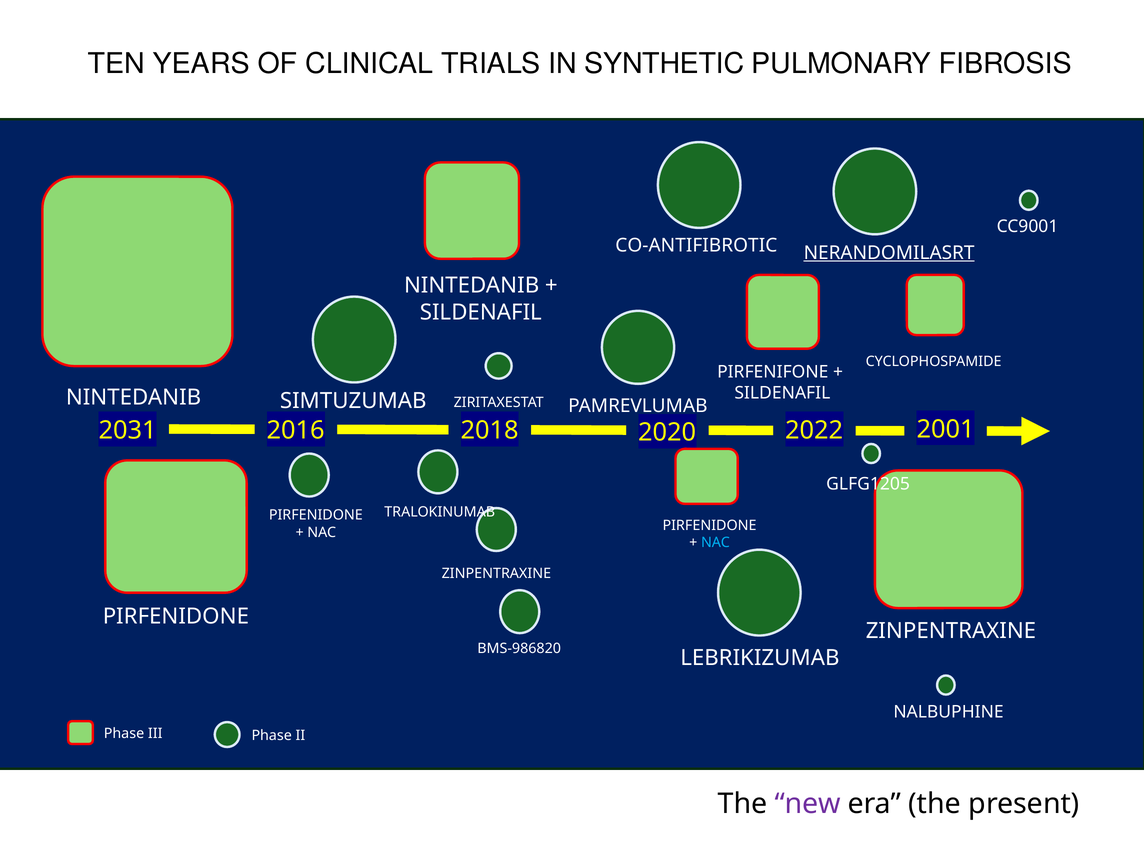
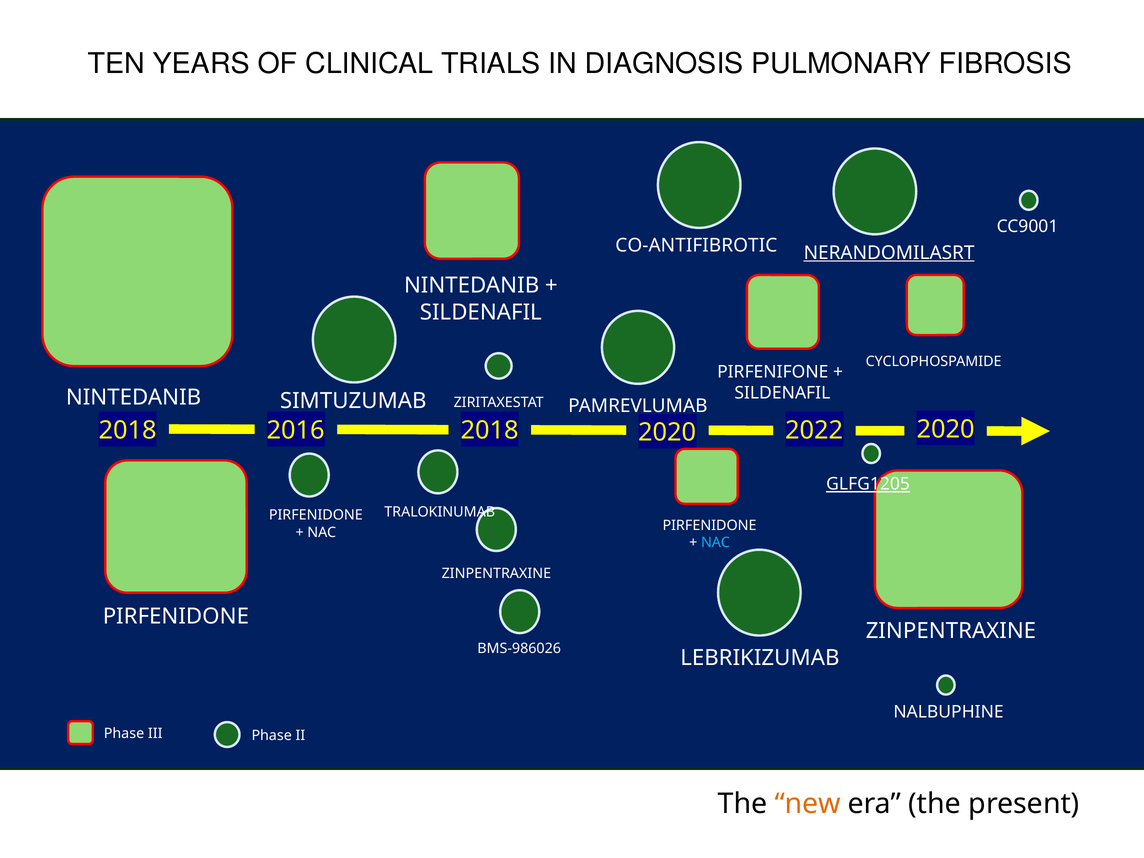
SYNTHETIC: SYNTHETIC -> DIAGNOSIS
2031 at (128, 430): 2031 -> 2018
2020 2001: 2001 -> 2020
GLFG1205 underline: none -> present
BMS-986820: BMS-986820 -> BMS-986026
new colour: purple -> orange
